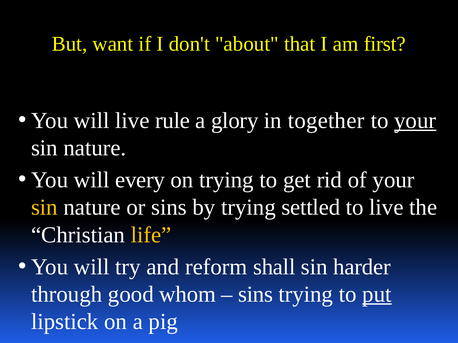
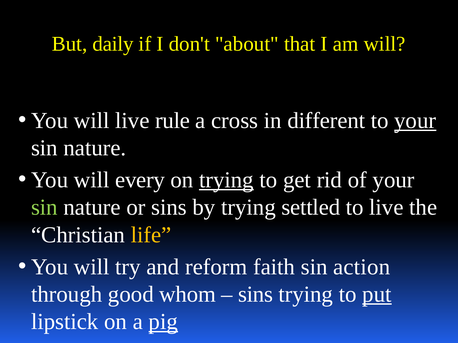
want: want -> daily
am first: first -> will
glory: glory -> cross
together: together -> different
trying at (226, 180) underline: none -> present
sin at (44, 208) colour: yellow -> light green
shall: shall -> faith
harder: harder -> action
pig underline: none -> present
